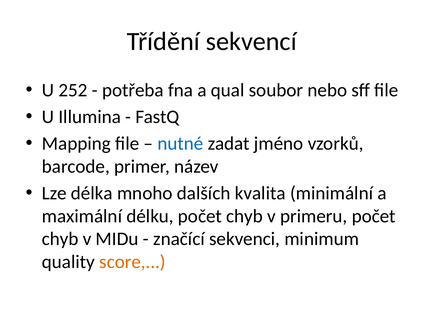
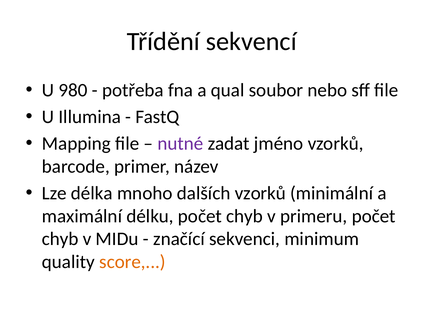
252: 252 -> 980
nutné colour: blue -> purple
dalších kvalita: kvalita -> vzorků
